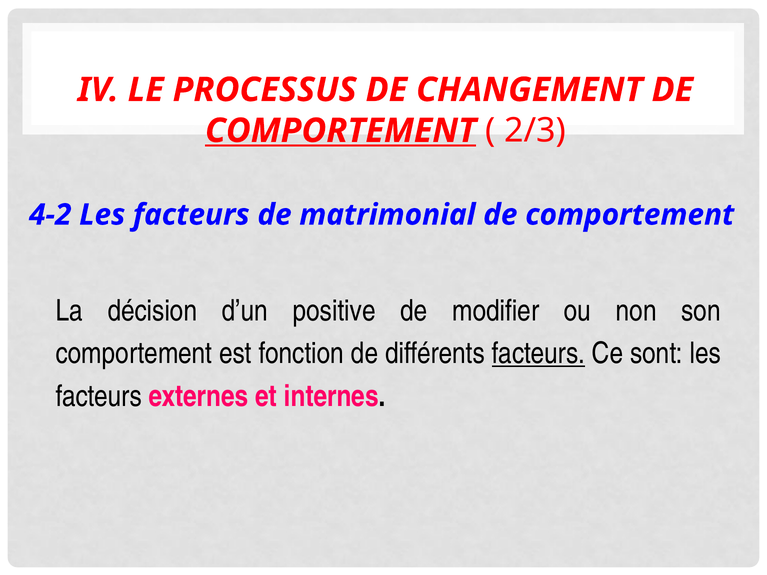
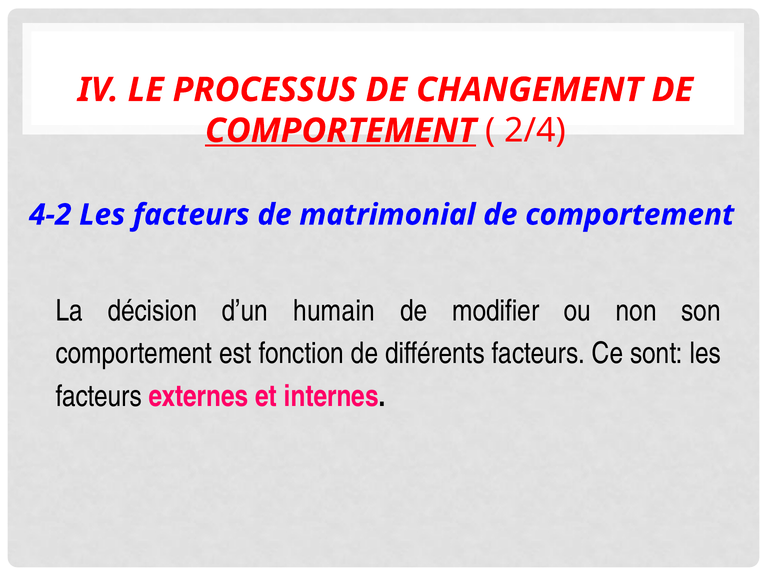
2/3: 2/3 -> 2/4
positive: positive -> humain
facteurs at (538, 354) underline: present -> none
